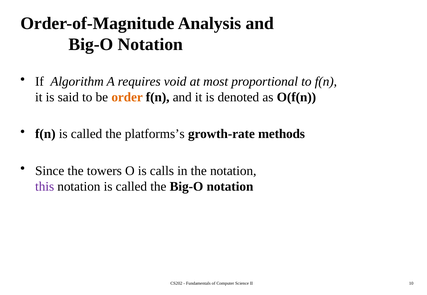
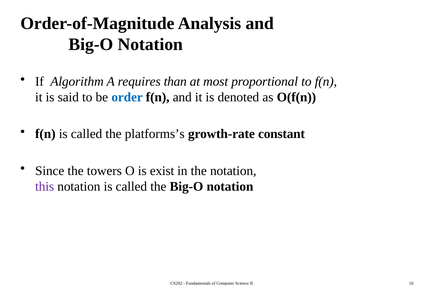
void: void -> than
order colour: orange -> blue
methods: methods -> constant
calls: calls -> exist
